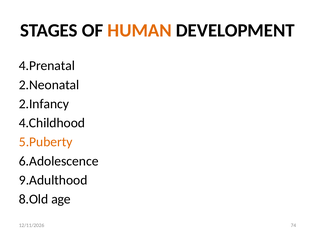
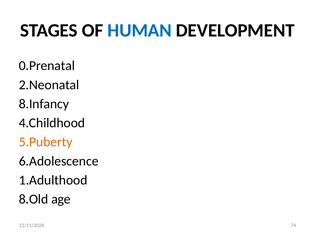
HUMAN colour: orange -> blue
4.Prenatal: 4.Prenatal -> 0.Prenatal
2.Infancy: 2.Infancy -> 8.Infancy
9.Adulthood: 9.Adulthood -> 1.Adulthood
